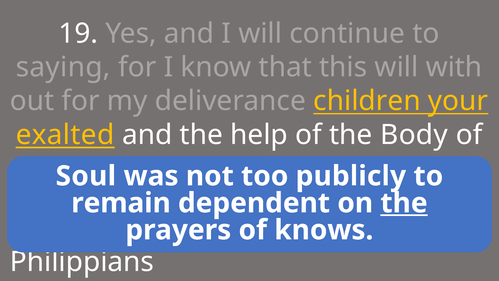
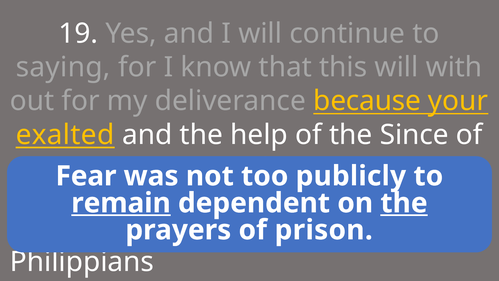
children: children -> because
Body: Body -> Since
Soul: Soul -> Fear
remain underline: none -> present
knows: knows -> prison
